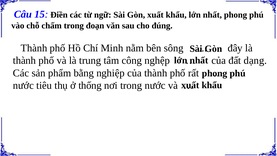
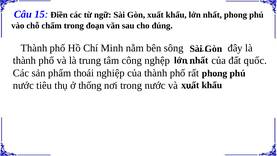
dạng: dạng -> quốc
bằng: bằng -> thoái
